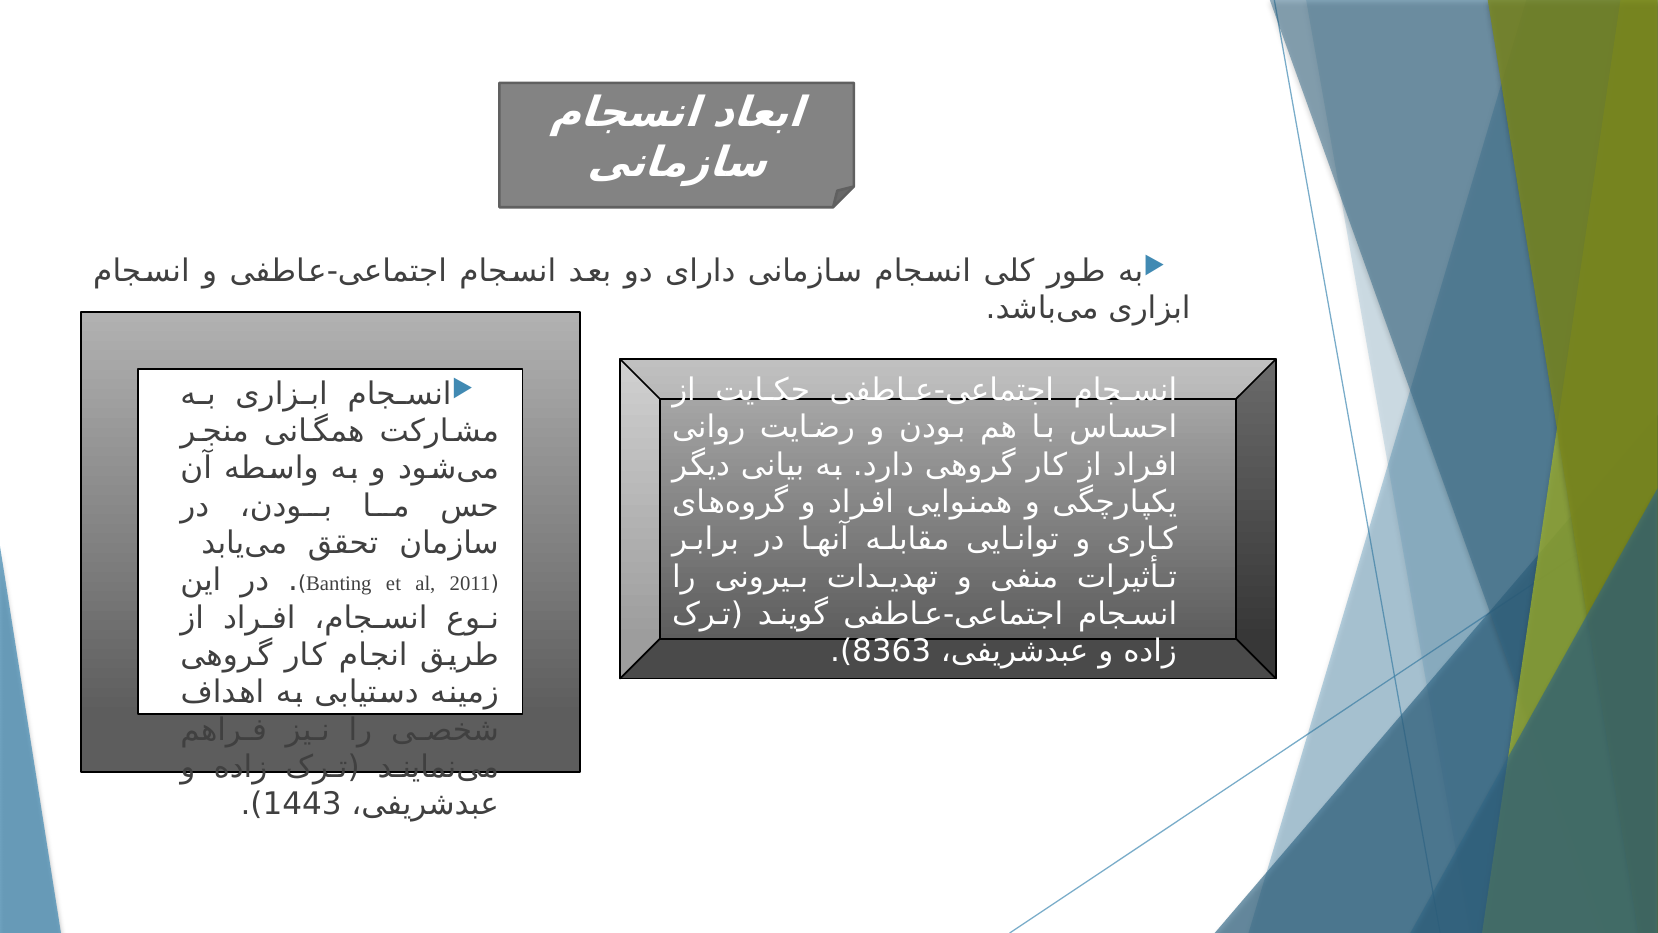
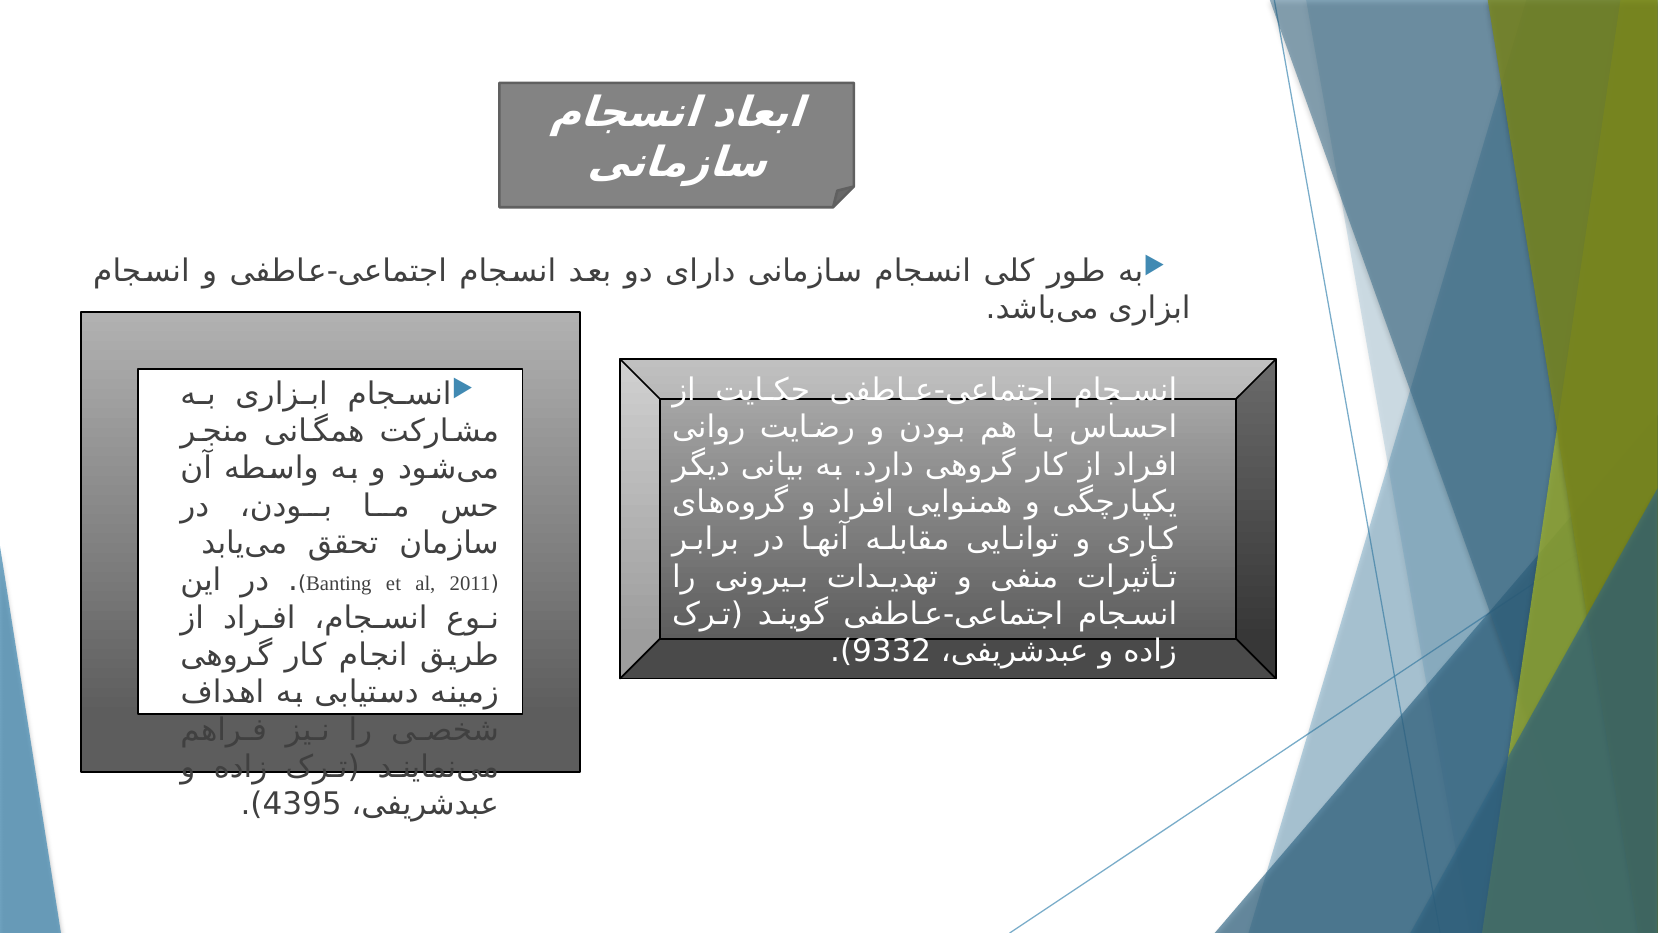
8363: 8363 -> 9332
1443: 1443 -> 4395
